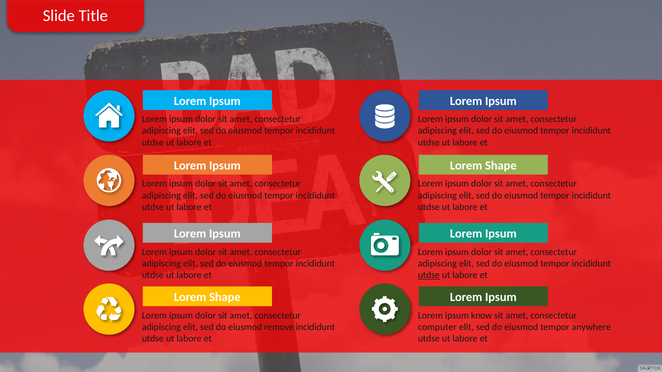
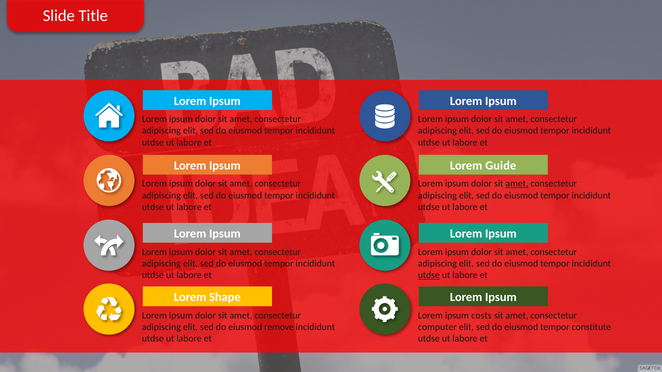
Shape at (501, 166): Shape -> Guide
amet at (517, 184) underline: none -> present
know: know -> costs
anywhere: anywhere -> constitute
